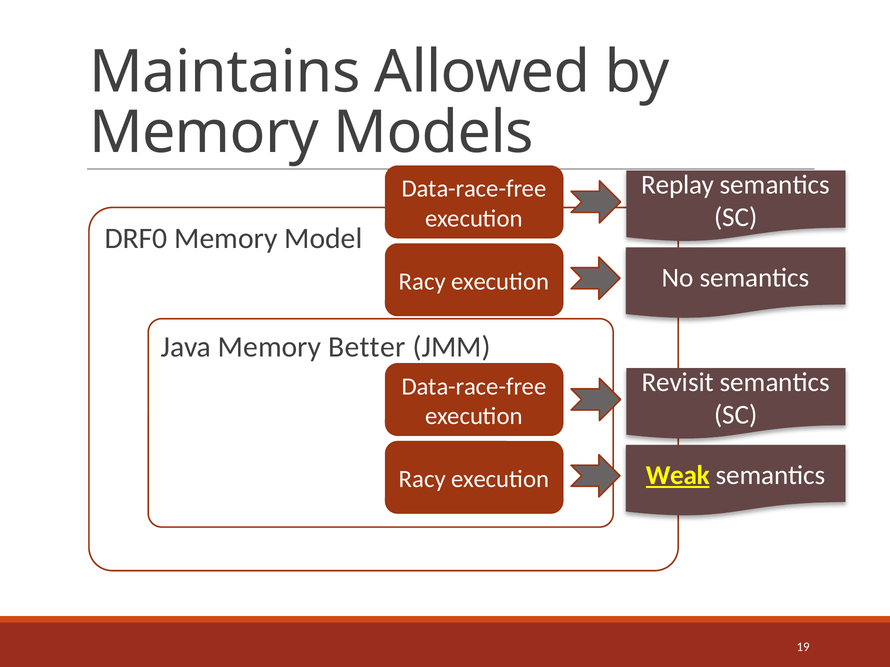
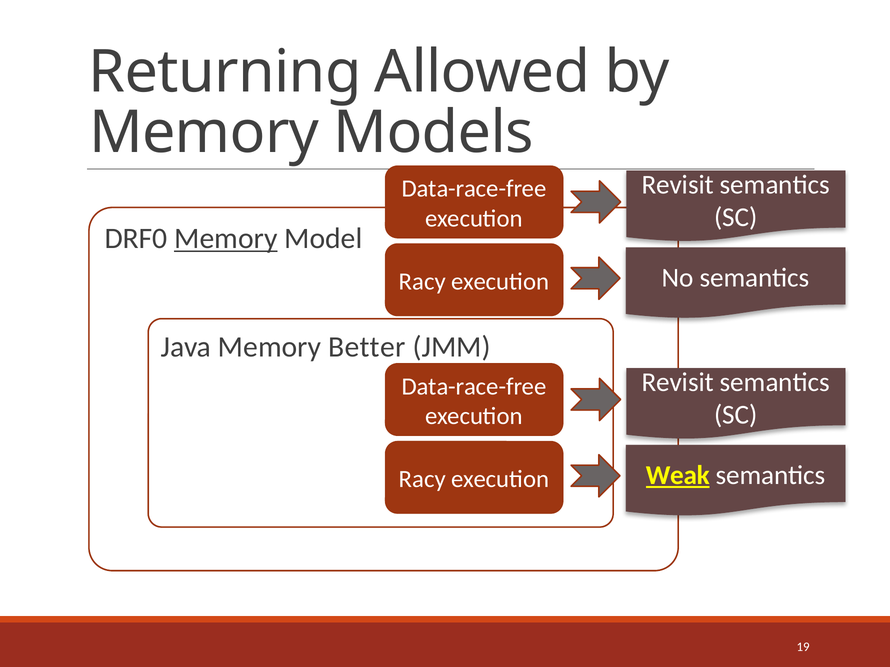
Maintains: Maintains -> Returning
Replay at (678, 185): Replay -> Revisit
Memory at (226, 239) underline: none -> present
